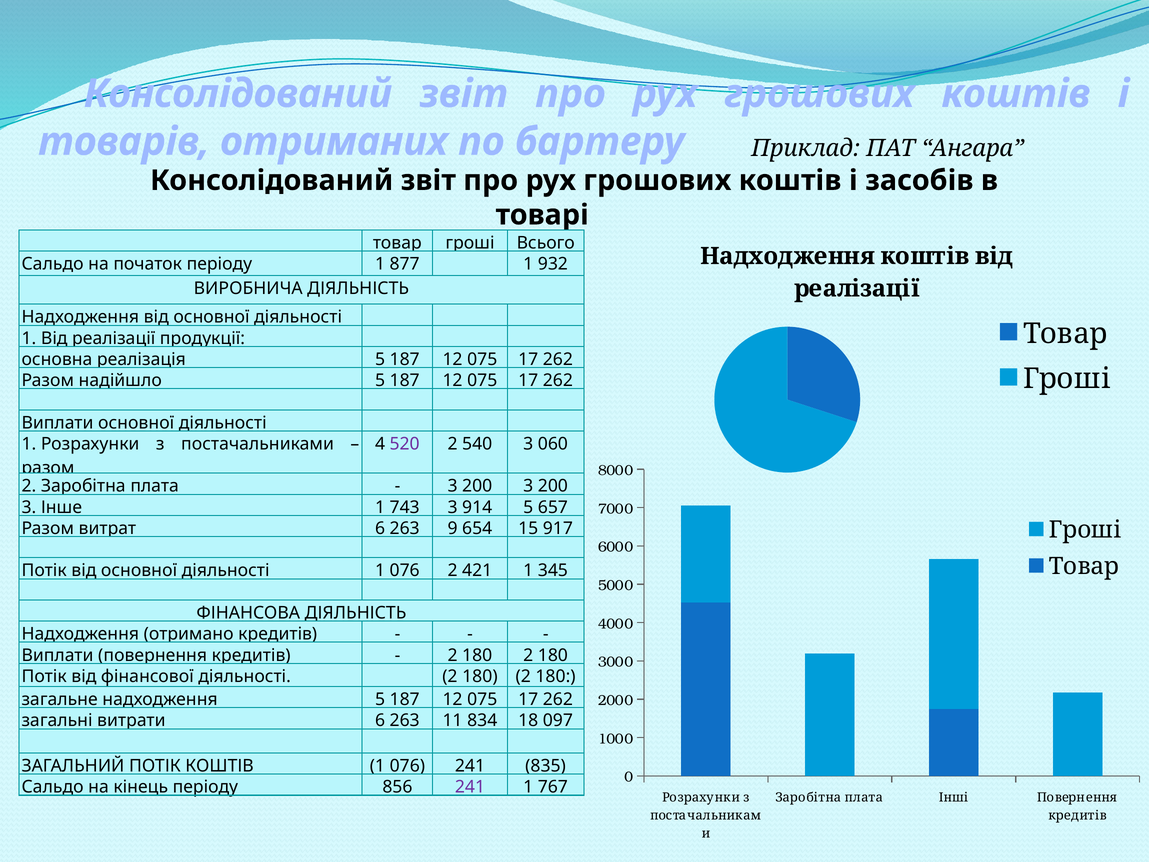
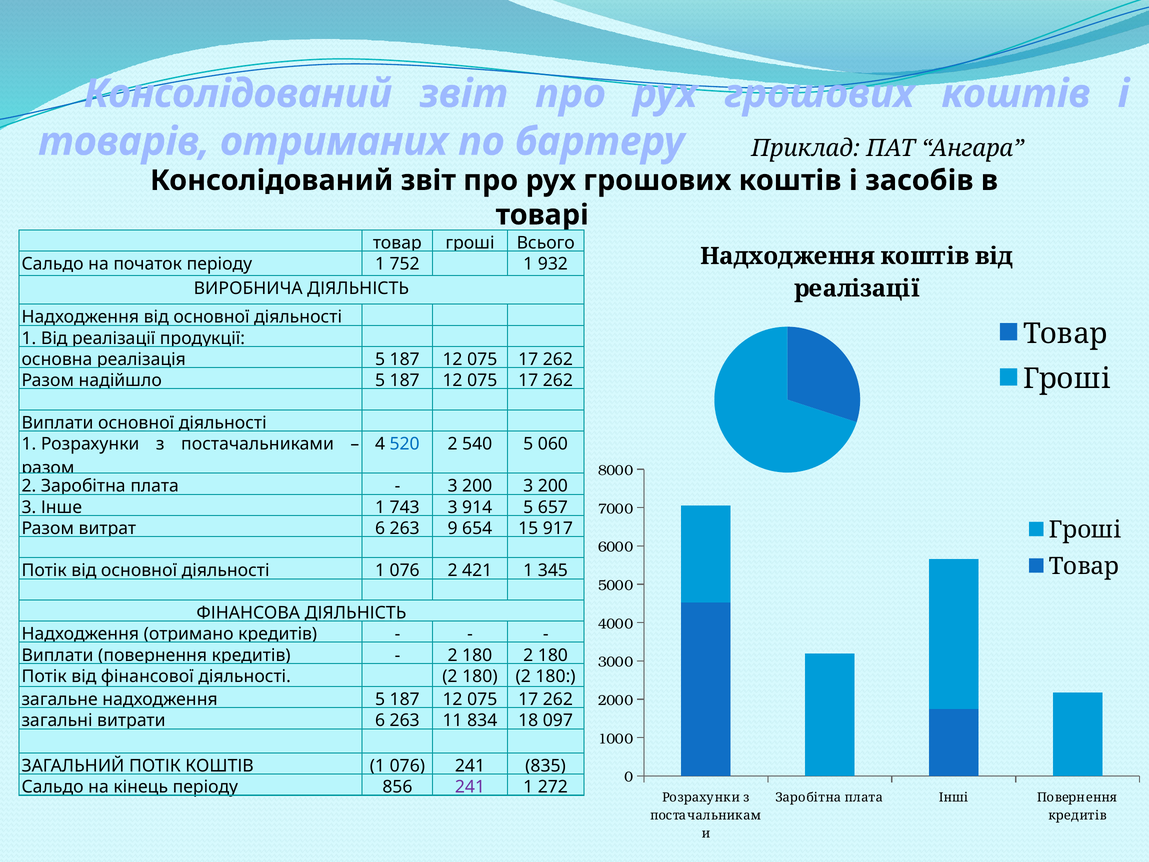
877: 877 -> 752
520 colour: purple -> blue
540 3: 3 -> 5
767: 767 -> 272
